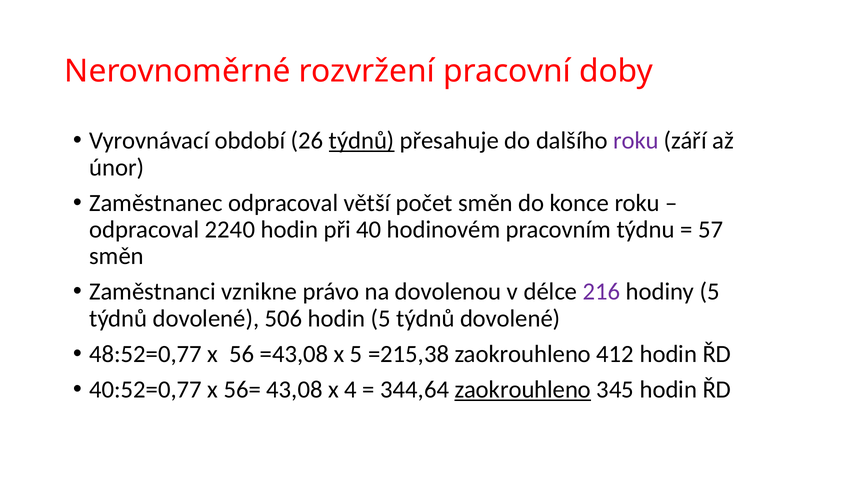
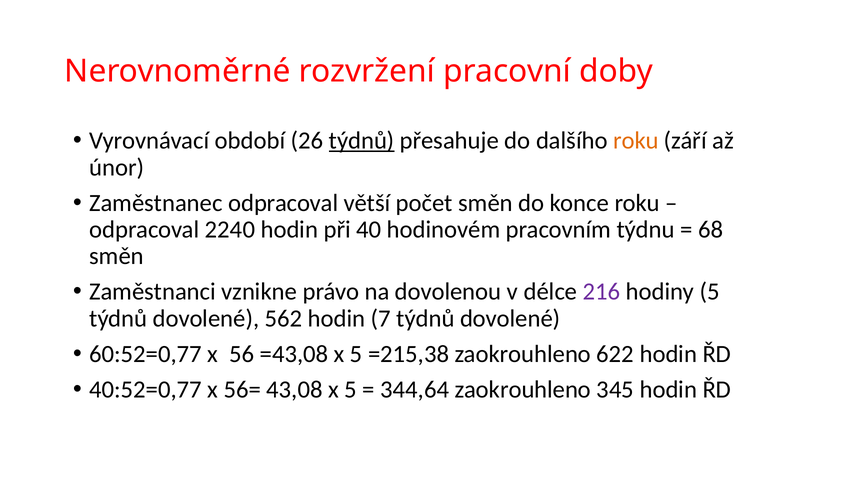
roku at (636, 141) colour: purple -> orange
57: 57 -> 68
506: 506 -> 562
hodin 5: 5 -> 7
48:52=0,77: 48:52=0,77 -> 60:52=0,77
412: 412 -> 622
43,08 x 4: 4 -> 5
zaokrouhleno at (523, 389) underline: present -> none
